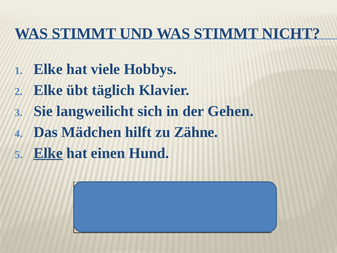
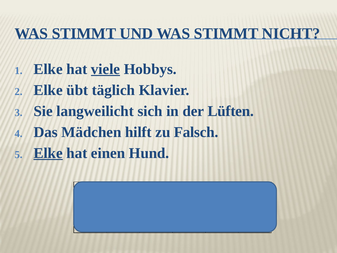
viele underline: none -> present
Gehen: Gehen -> Lüften
zu Zähne: Zähne -> Falsch
